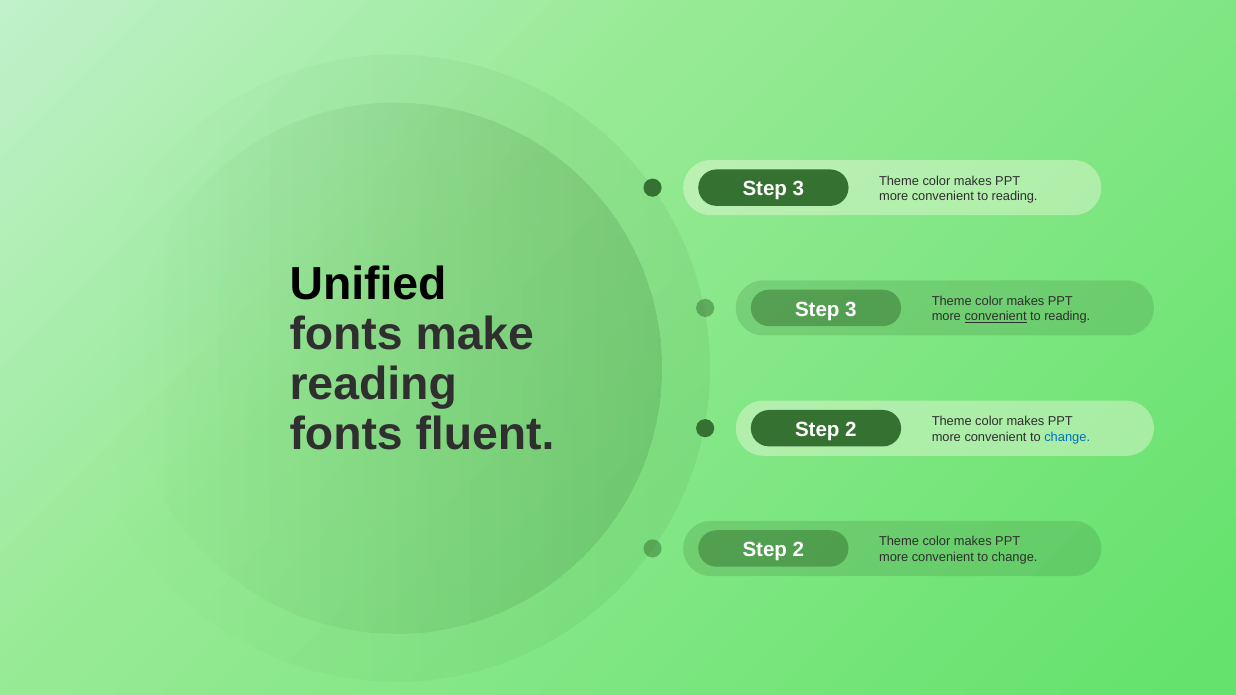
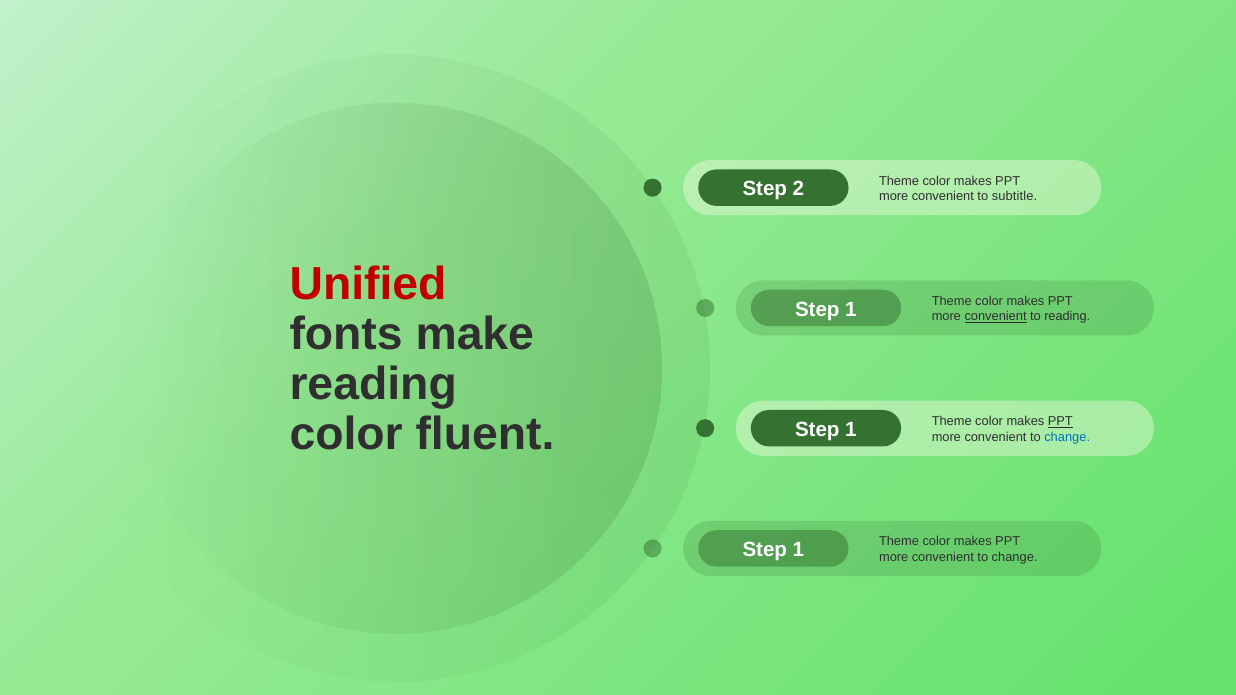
3 at (798, 189): 3 -> 2
reading at (1015, 196): reading -> subtitle
Unified colour: black -> red
3 at (851, 309): 3 -> 1
fonts at (346, 435): fonts -> color
2 at (851, 430): 2 -> 1
PPT at (1060, 422) underline: none -> present
2 at (798, 550): 2 -> 1
